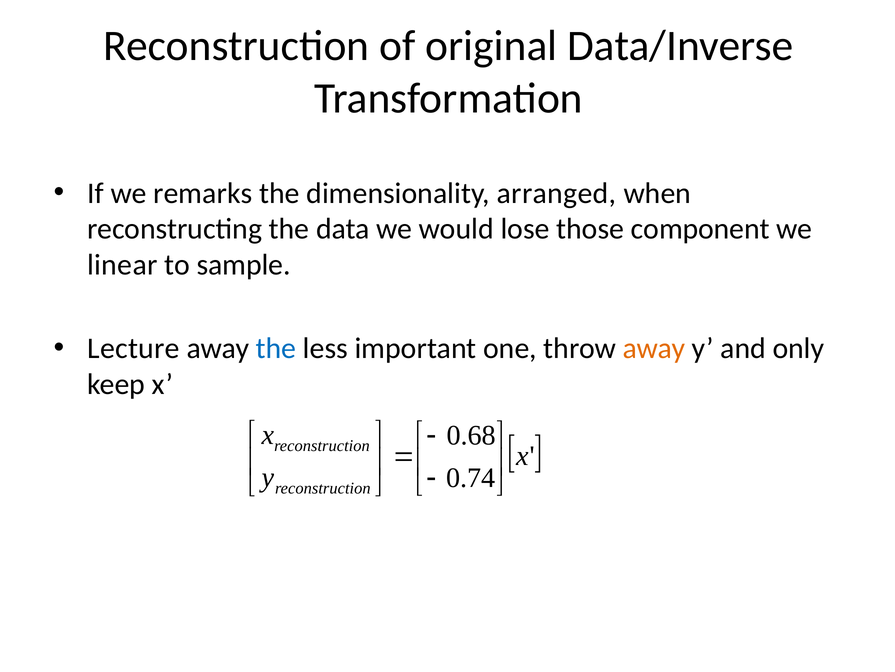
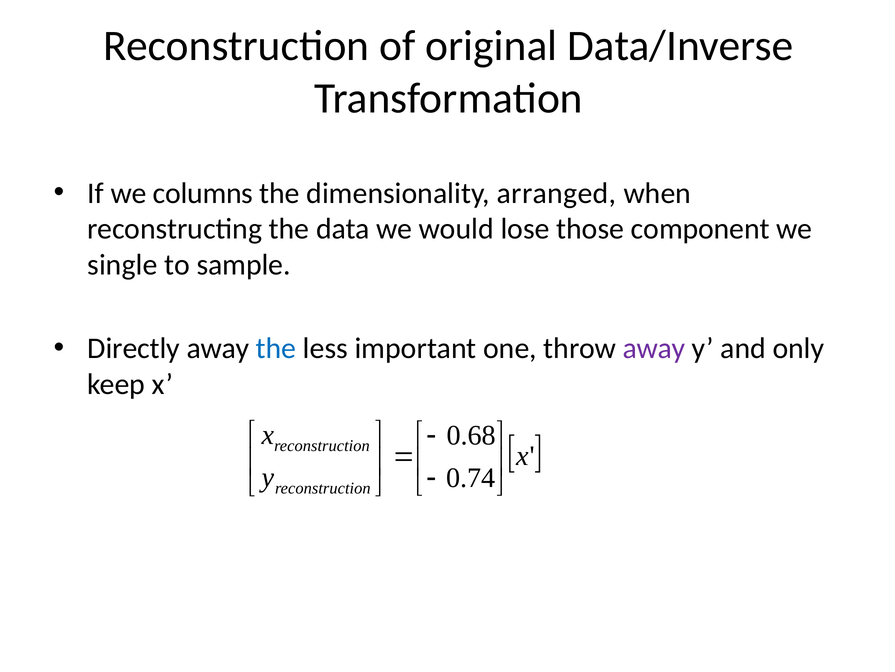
remarks: remarks -> columns
linear: linear -> single
Lecture: Lecture -> Directly
away at (654, 348) colour: orange -> purple
